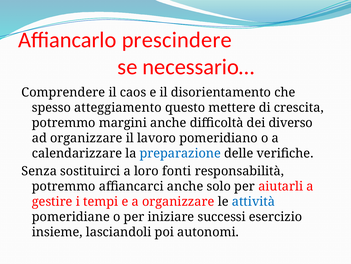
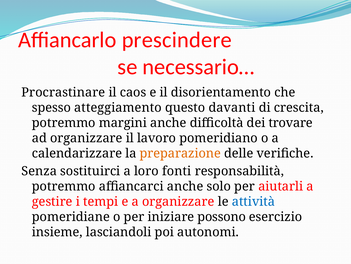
Comprendere: Comprendere -> Procrastinare
mettere: mettere -> davanti
diverso: diverso -> trovare
preparazione colour: blue -> orange
successi: successi -> possono
